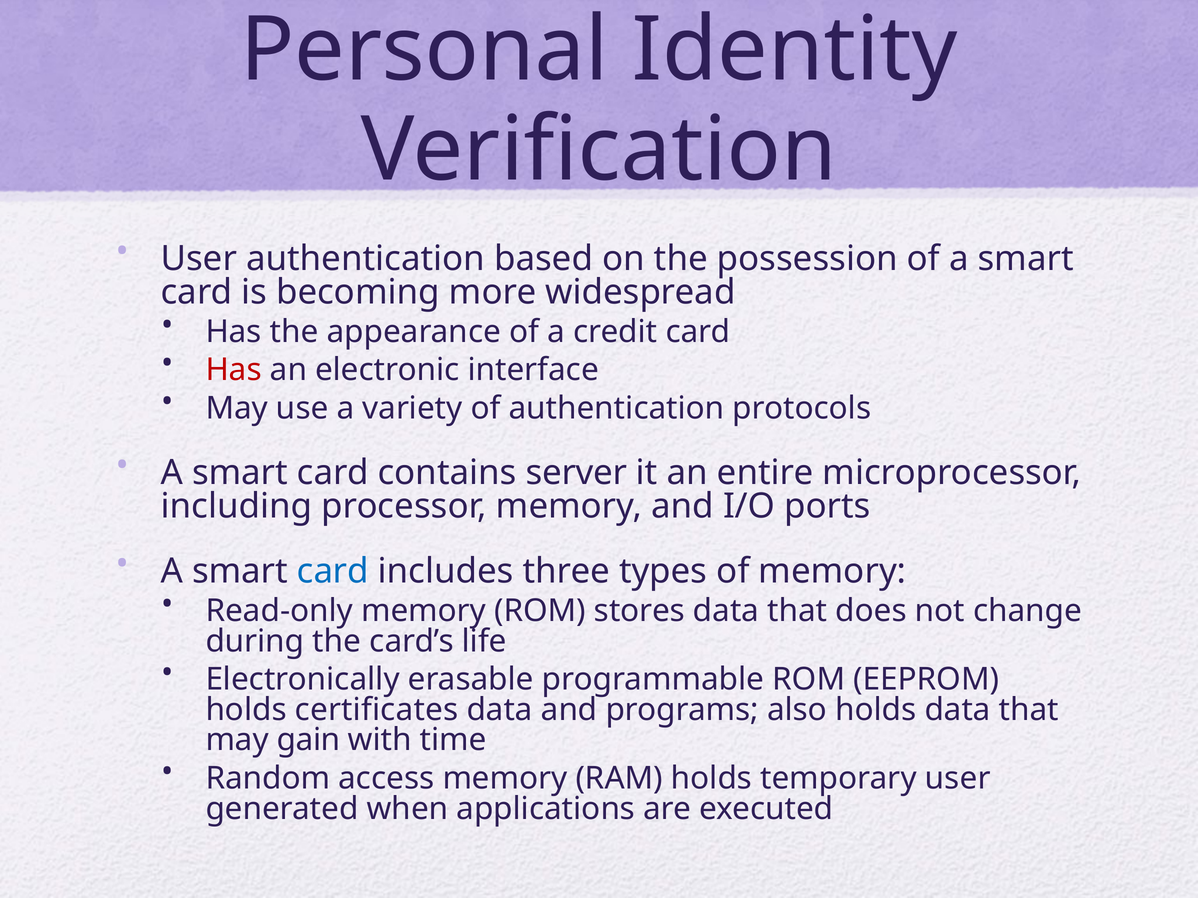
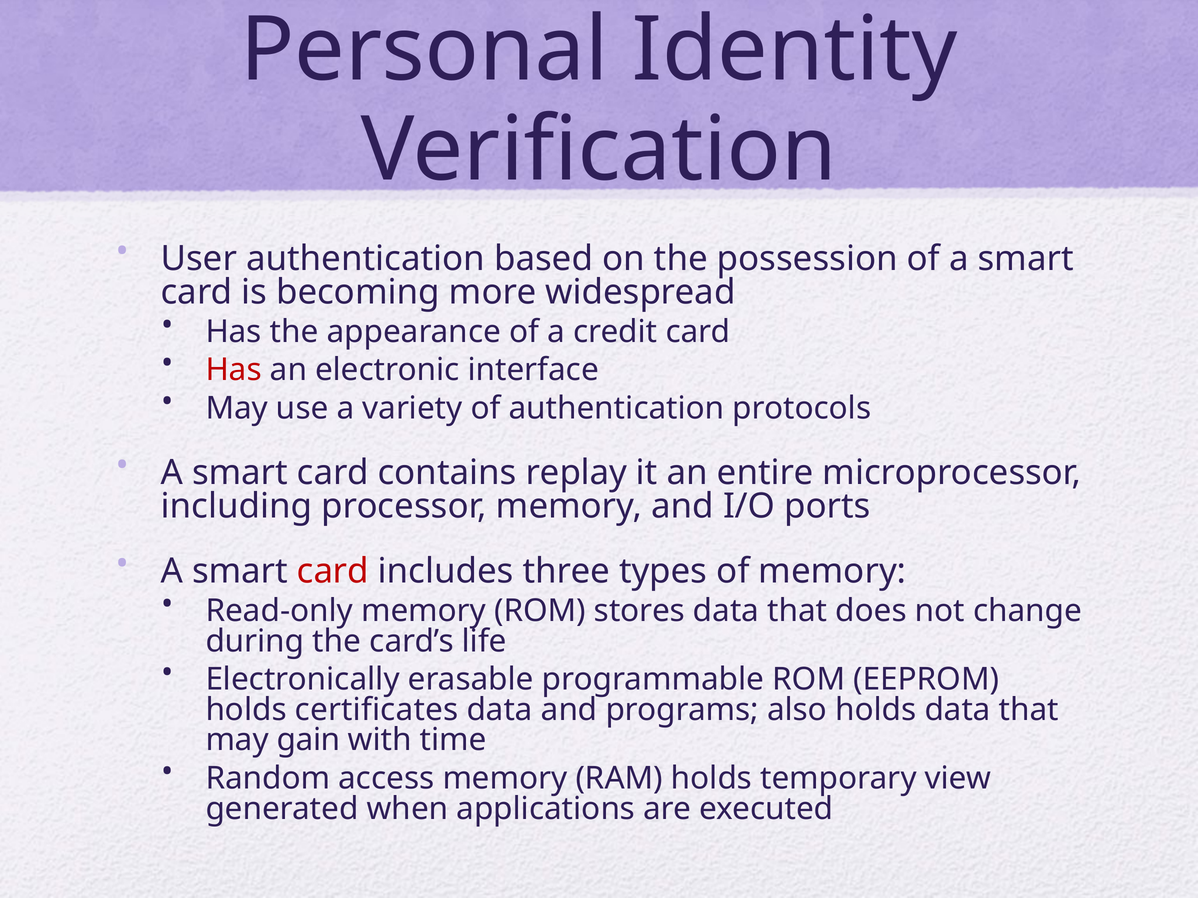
server: server -> replay
card at (333, 572) colour: blue -> red
temporary user: user -> view
